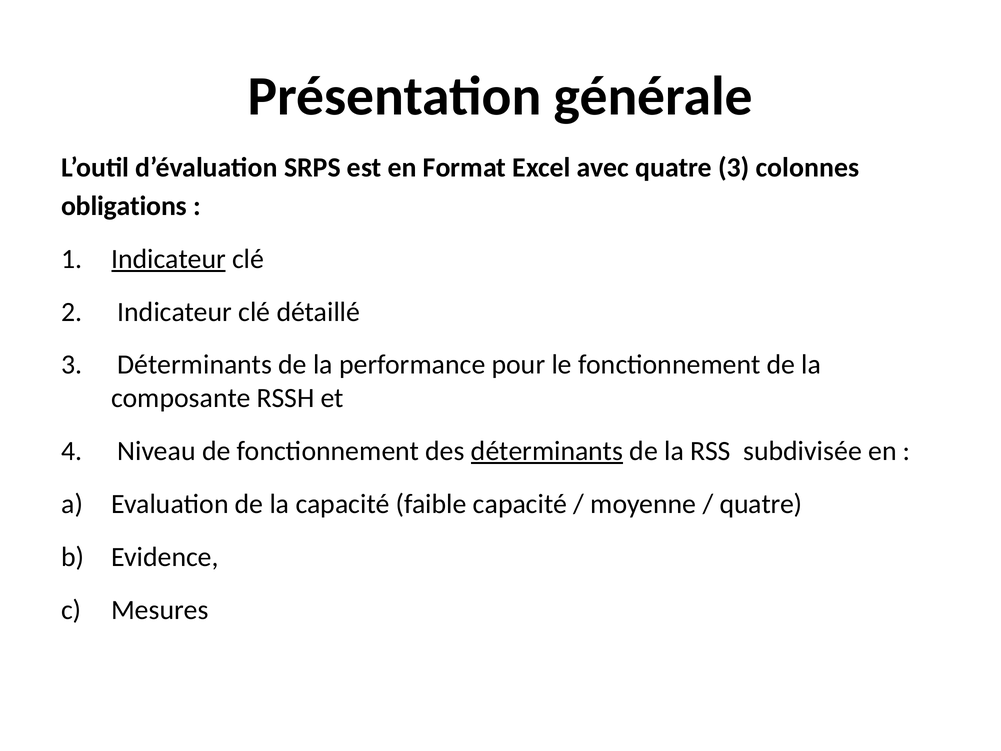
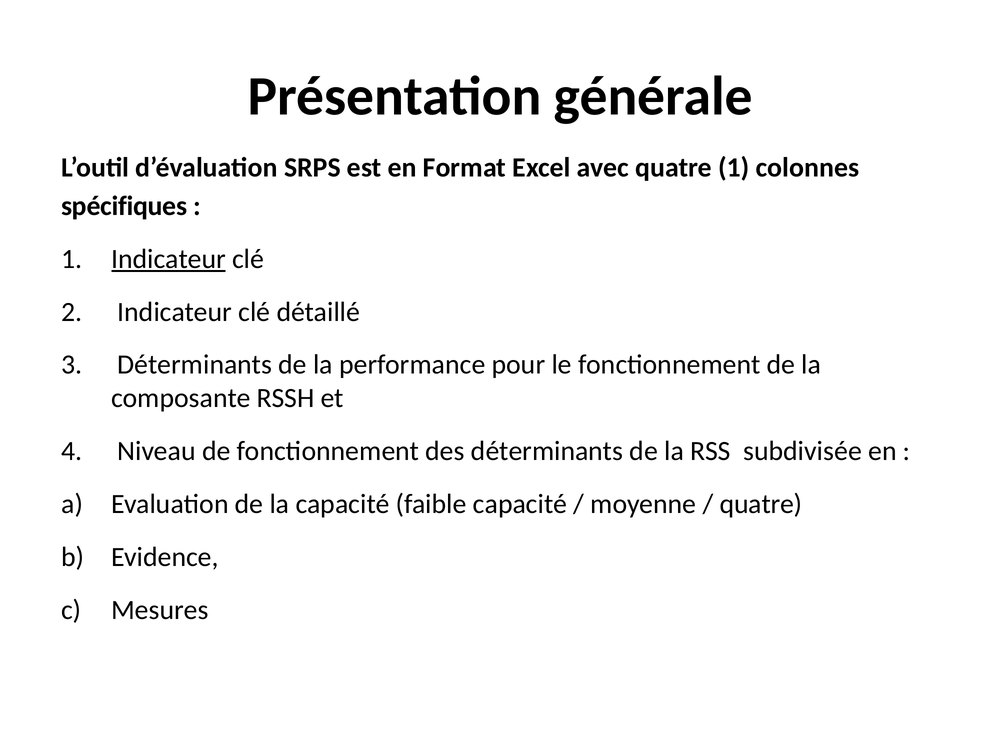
quatre 3: 3 -> 1
obligations: obligations -> spécifiques
déterminants at (547, 451) underline: present -> none
